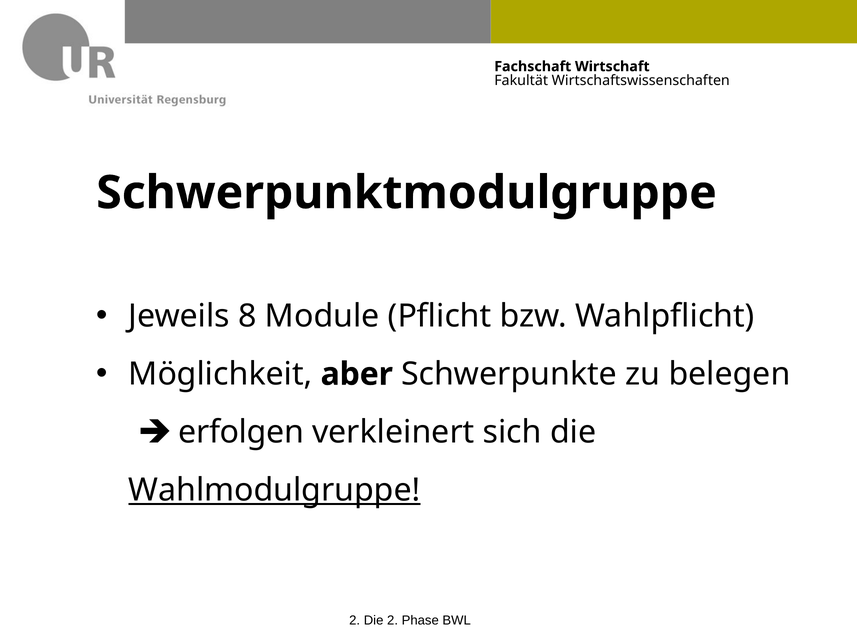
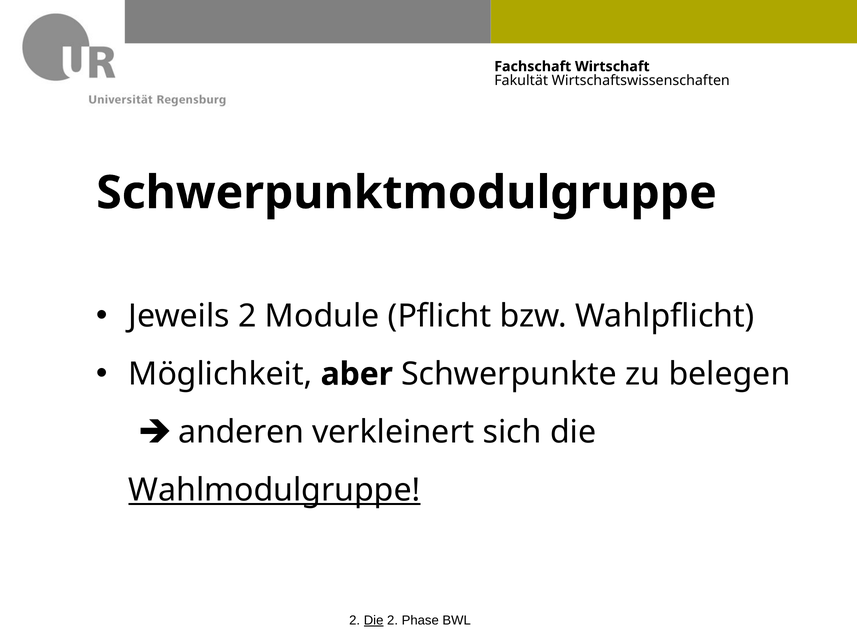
Jeweils 8: 8 -> 2
erfolgen: erfolgen -> anderen
Die at (374, 620) underline: none -> present
